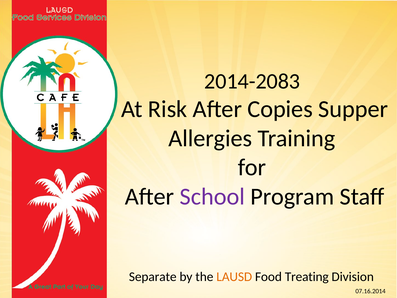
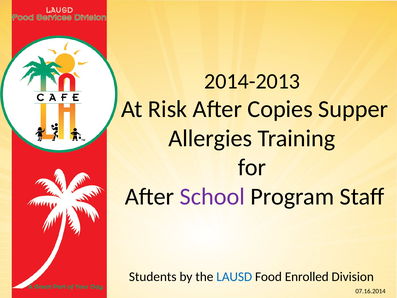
2014-2083: 2014-2083 -> 2014-2013
Separate: Separate -> Students
LAUSD colour: orange -> blue
Treating: Treating -> Enrolled
